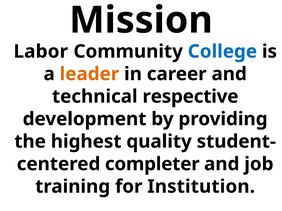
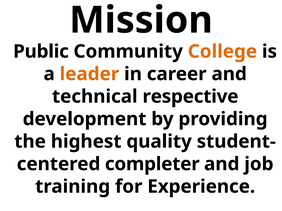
Labor: Labor -> Public
College colour: blue -> orange
Institution: Institution -> Experience
